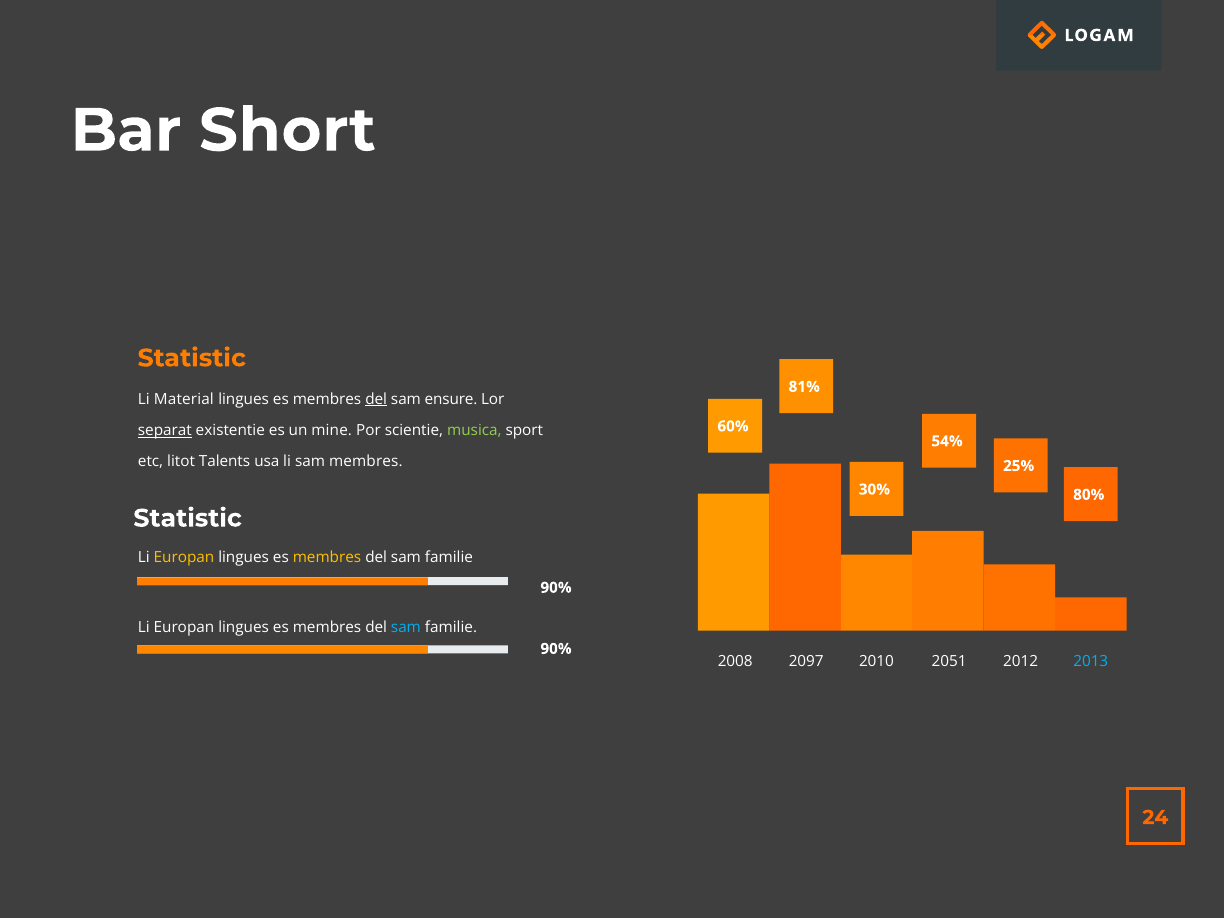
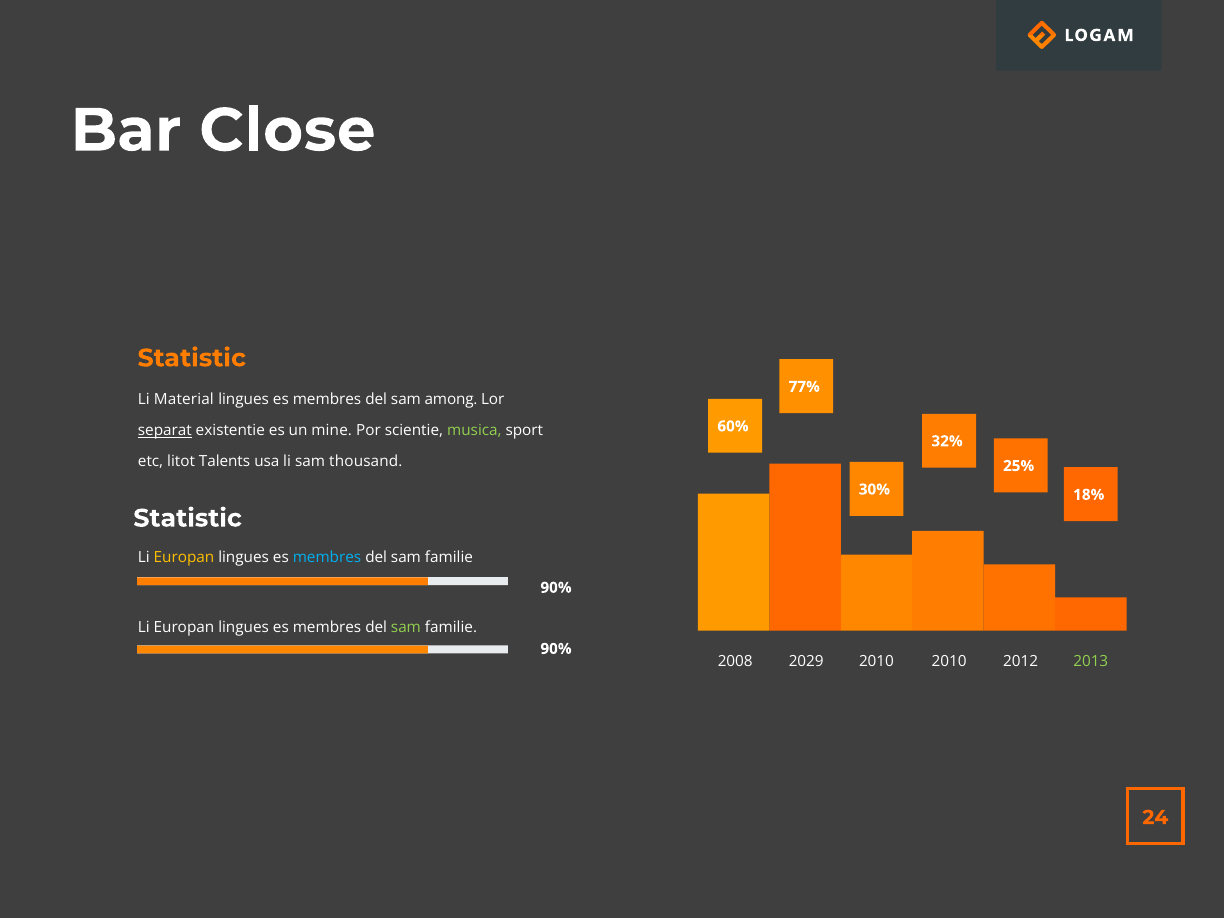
Short: Short -> Close
81%: 81% -> 77%
del at (376, 399) underline: present -> none
ensure: ensure -> among
54%: 54% -> 32%
sam membres: membres -> thousand
80%: 80% -> 18%
membres at (327, 557) colour: yellow -> light blue
sam at (406, 627) colour: light blue -> light green
2097: 2097 -> 2029
2010 2051: 2051 -> 2010
2013 colour: light blue -> light green
